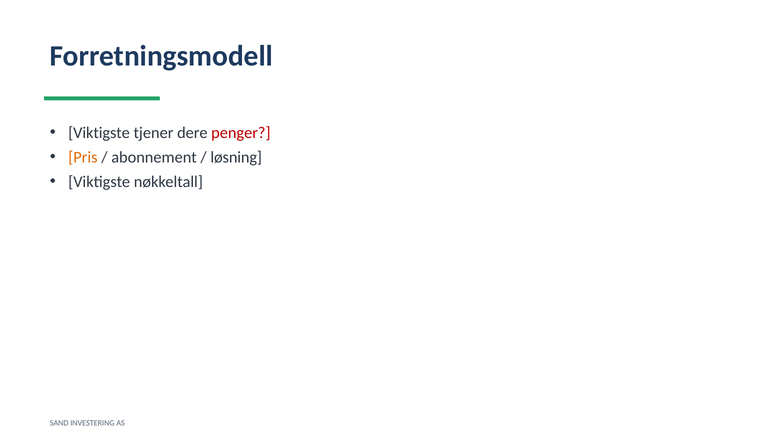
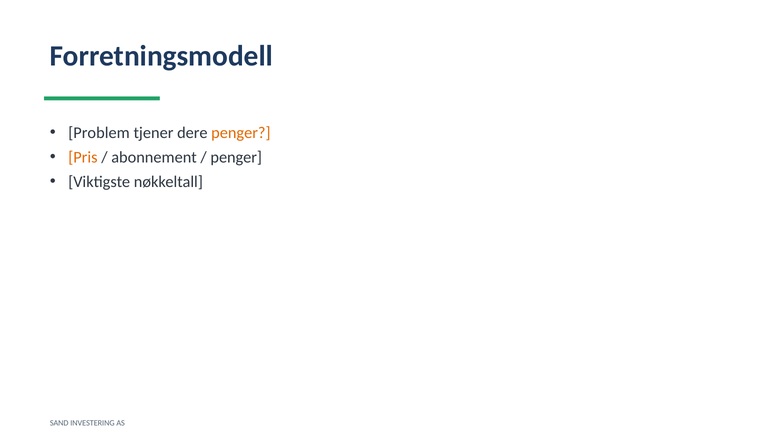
Viktigste at (99, 133): Viktigste -> Problem
penger at (241, 133) colour: red -> orange
løsning at (236, 157): løsning -> penger
